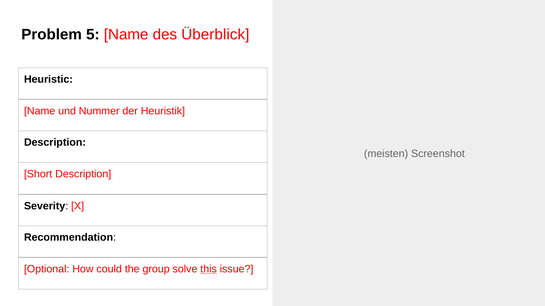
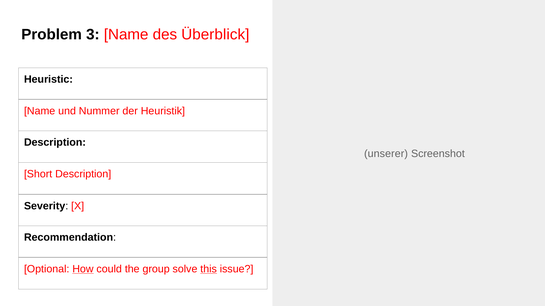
5: 5 -> 3
meisten: meisten -> unserer
How underline: none -> present
